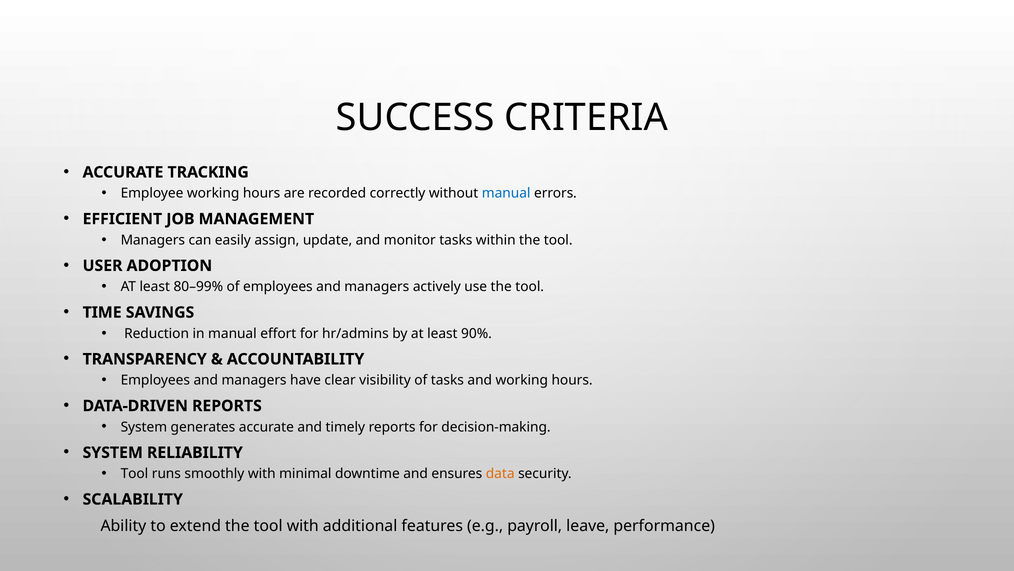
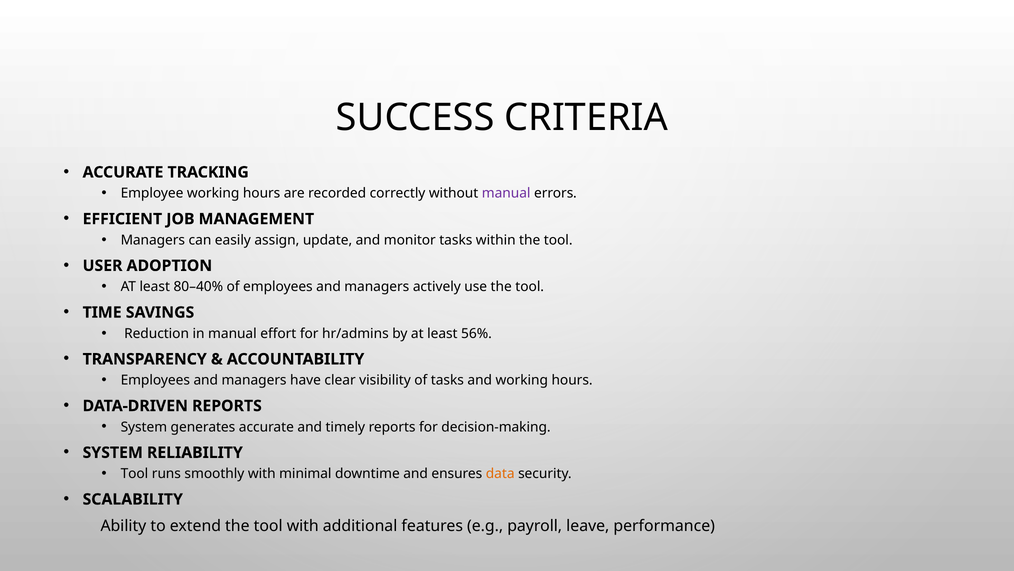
manual at (506, 193) colour: blue -> purple
80–99%: 80–99% -> 80–40%
90%: 90% -> 56%
